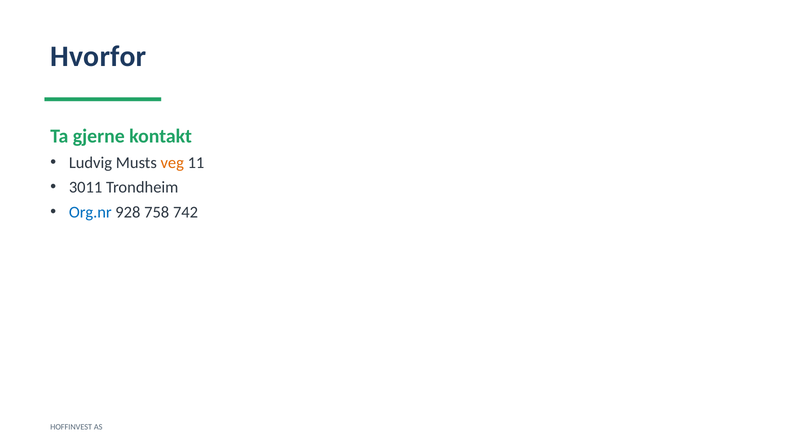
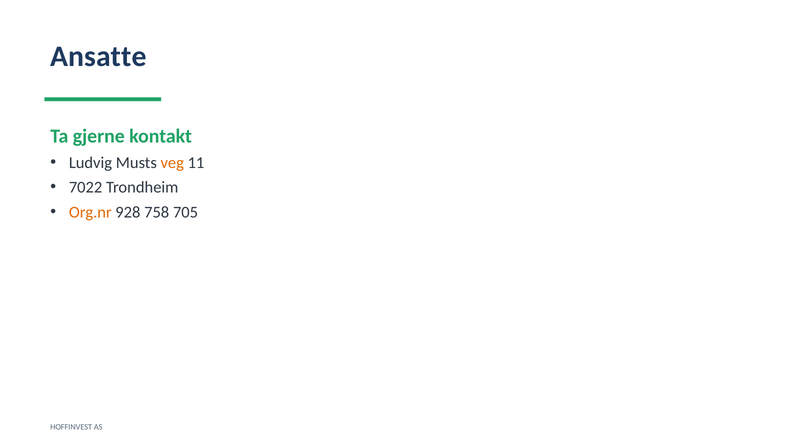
Hvorfor: Hvorfor -> Ansatte
3011: 3011 -> 7022
Org.nr colour: blue -> orange
742: 742 -> 705
